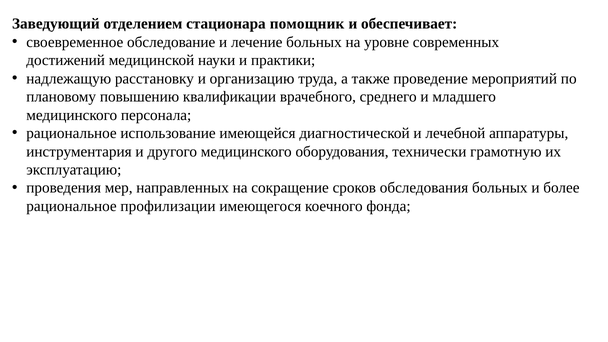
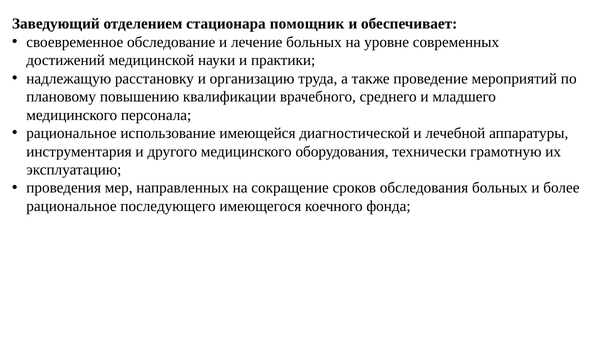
профилизации: профилизации -> последующего
